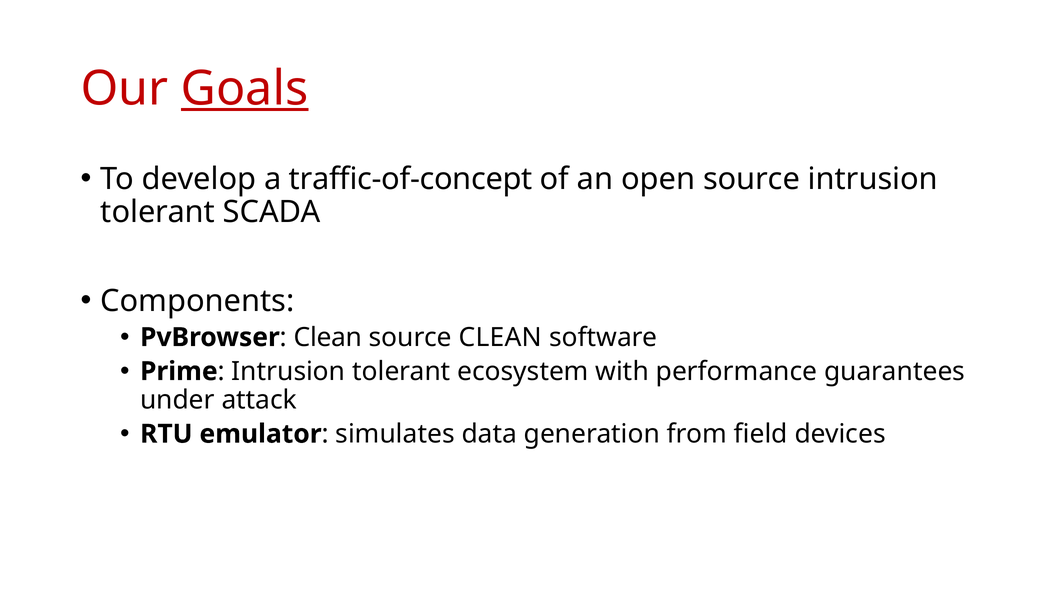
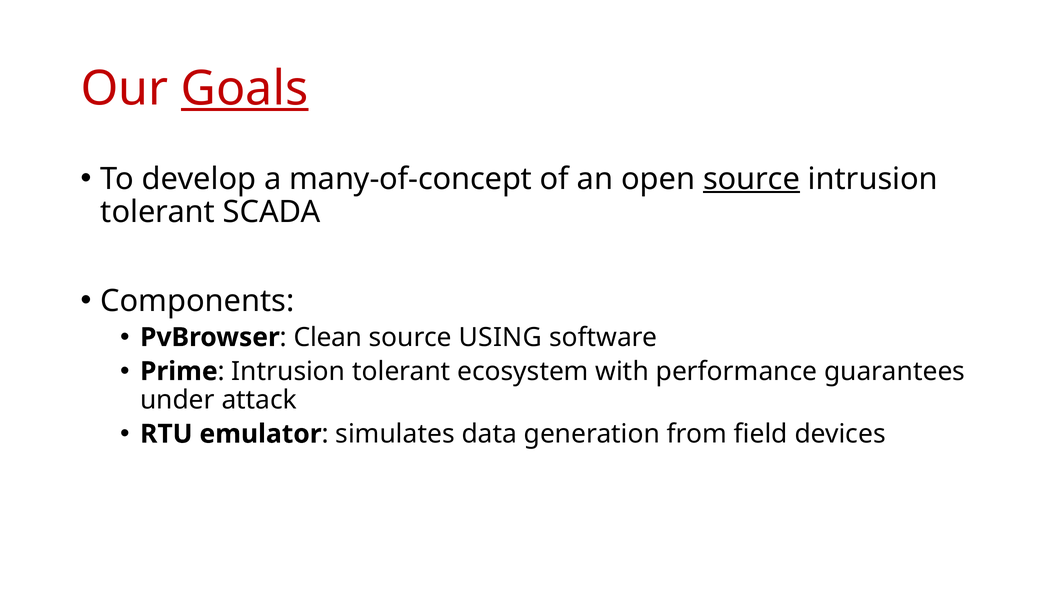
traffic-of-concept: traffic-of-concept -> many-of-concept
source at (752, 179) underline: none -> present
source CLEAN: CLEAN -> USING
